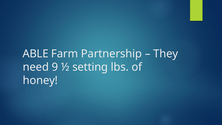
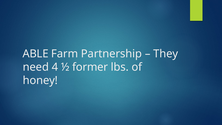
9: 9 -> 4
setting: setting -> former
